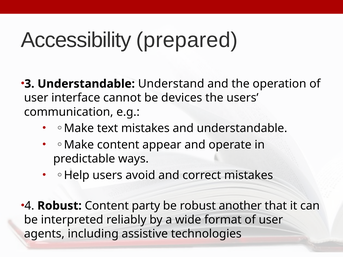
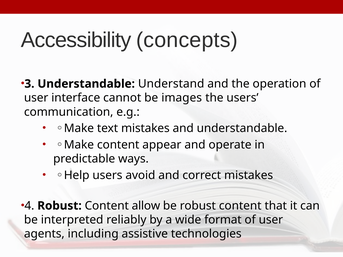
prepared: prepared -> concepts
devices: devices -> images
party: party -> allow
be robust another: another -> content
